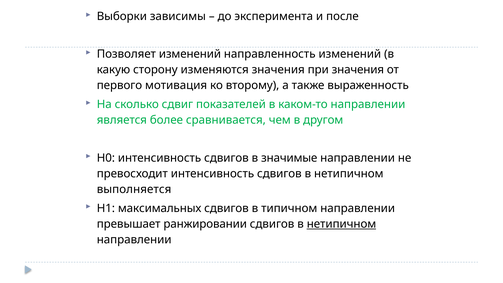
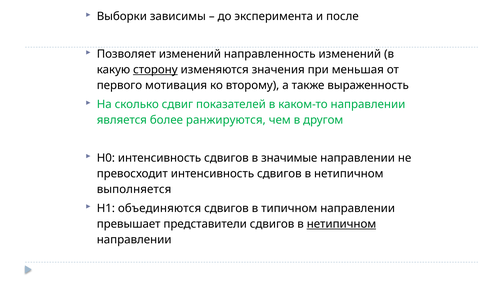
сторону underline: none -> present
при значения: значения -> меньшая
сравнивается: сравнивается -> ранжируются
максимальных: максимальных -> объединяются
ранжировании: ранжировании -> представители
